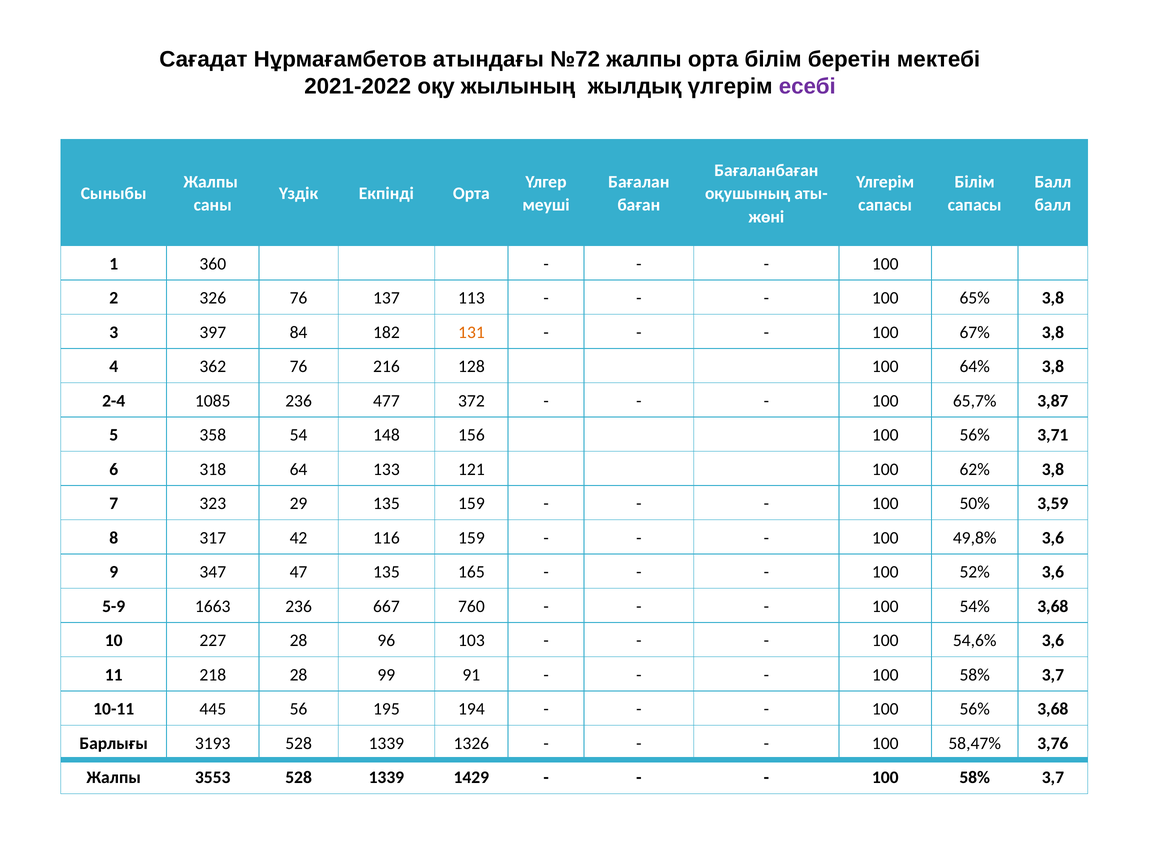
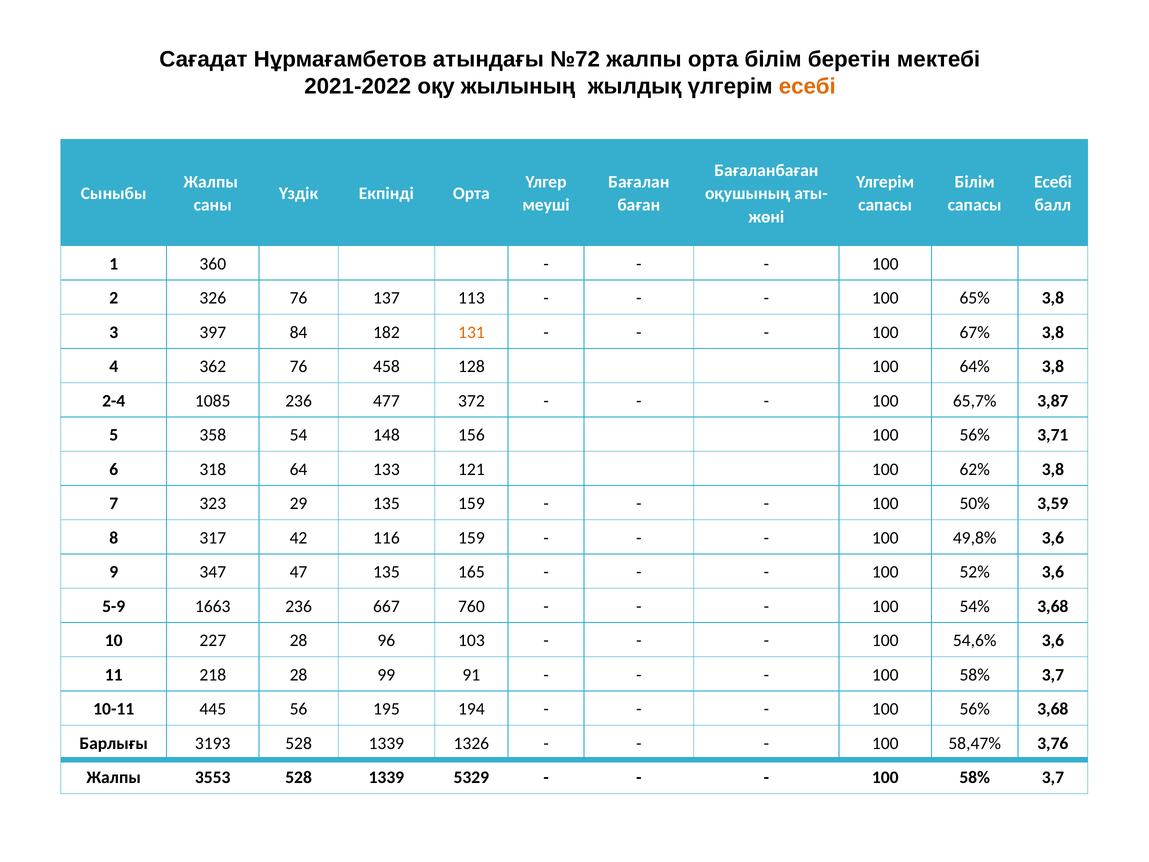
есебі at (807, 86) colour: purple -> orange
Балл at (1053, 182): Балл -> Есебі
216: 216 -> 458
1429: 1429 -> 5329
